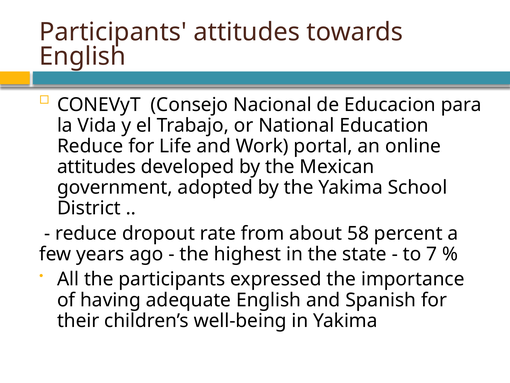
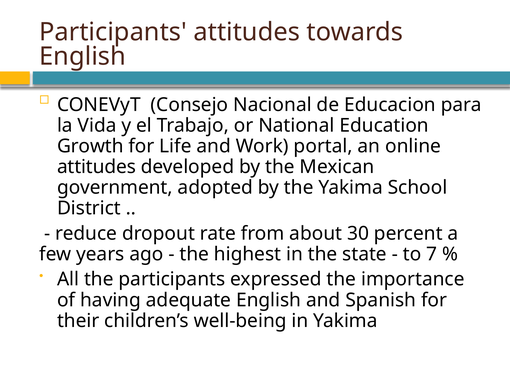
Reduce at (90, 146): Reduce -> Growth
58: 58 -> 30
